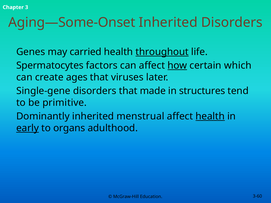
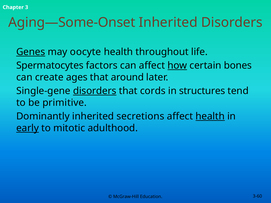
Genes underline: none -> present
carried: carried -> oocyte
throughout underline: present -> none
which: which -> bones
viruses: viruses -> around
disorders at (95, 91) underline: none -> present
made: made -> cords
menstrual: menstrual -> secretions
organs: organs -> mitotic
